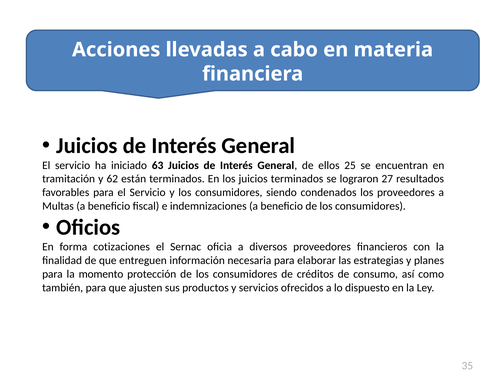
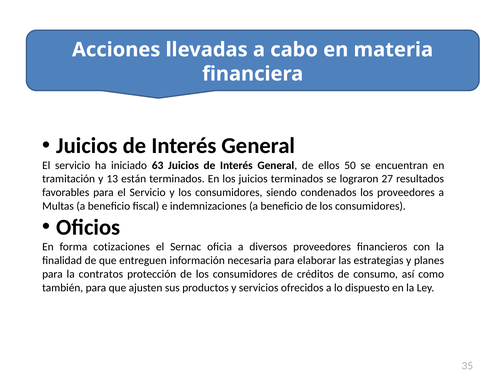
25: 25 -> 50
62: 62 -> 13
momento: momento -> contratos
